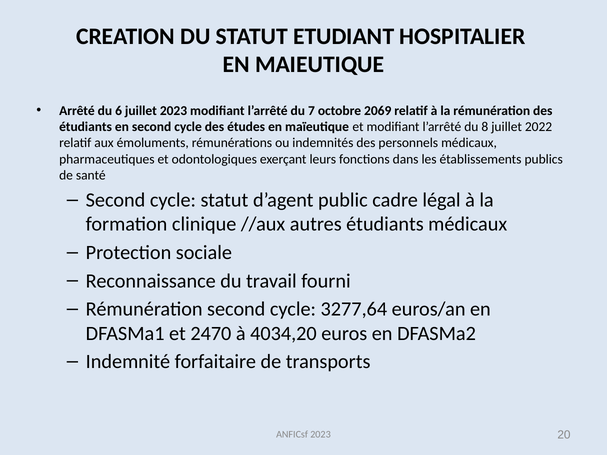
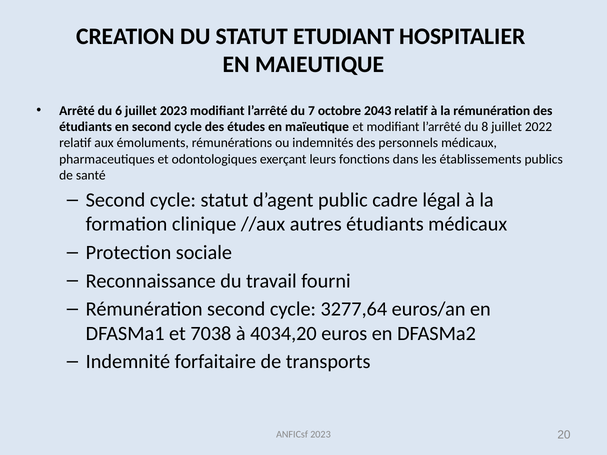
2069: 2069 -> 2043
2470: 2470 -> 7038
